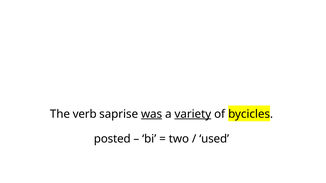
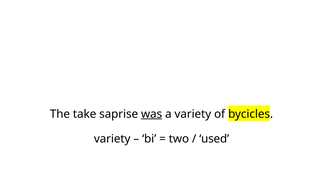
verb: verb -> take
variety at (193, 114) underline: present -> none
posted at (112, 139): posted -> variety
